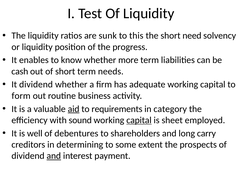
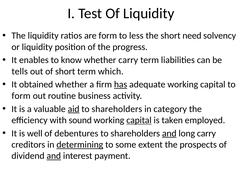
are sunk: sunk -> form
this: this -> less
whether more: more -> carry
cash: cash -> tells
needs: needs -> which
It dividend: dividend -> obtained
has underline: none -> present
requirements at (117, 109): requirements -> shareholders
sheet: sheet -> taken
and at (169, 134) underline: none -> present
determining underline: none -> present
